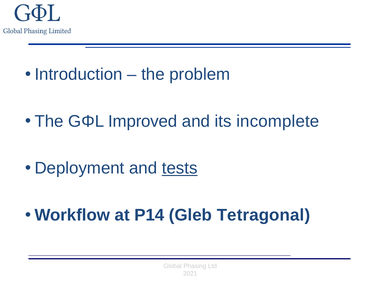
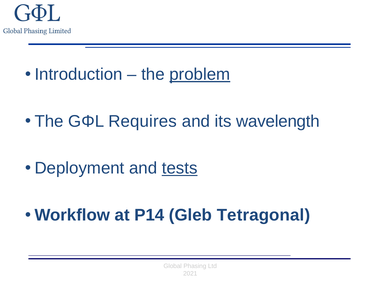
problem underline: none -> present
Improved: Improved -> Requires
incomplete: incomplete -> wavelength
